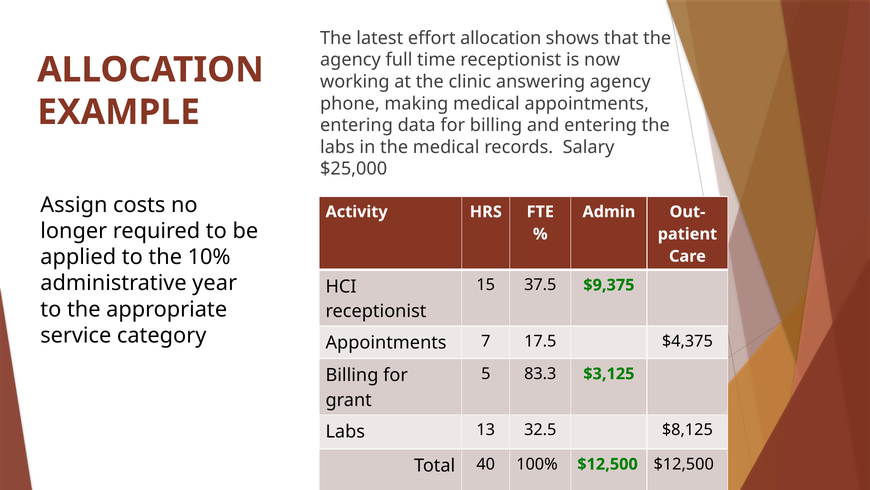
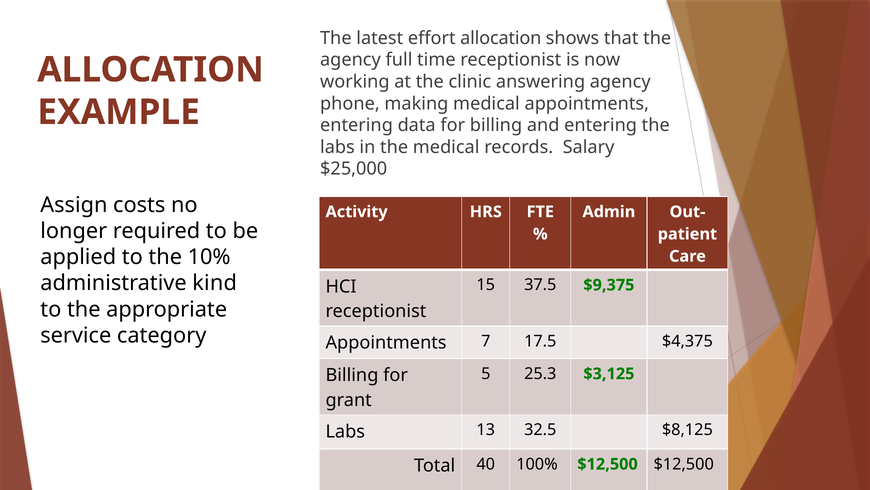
year: year -> kind
83.3: 83.3 -> 25.3
